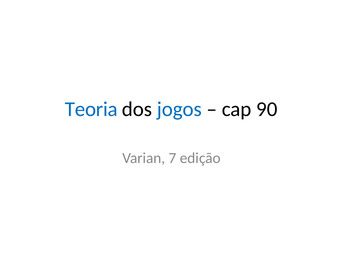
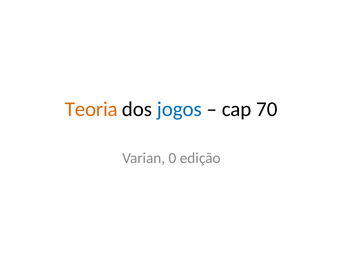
Teoria colour: blue -> orange
90: 90 -> 70
7: 7 -> 0
